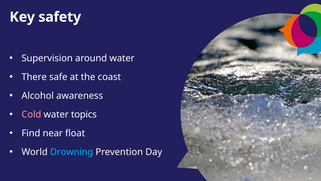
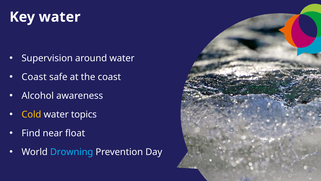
Key safety: safety -> water
There at (34, 77): There -> Coast
Cold colour: pink -> yellow
